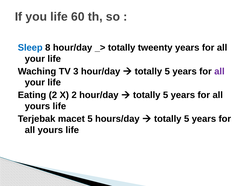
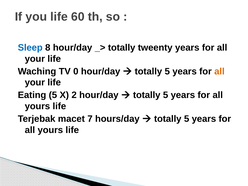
3: 3 -> 0
all at (219, 71) colour: purple -> orange
Eating 2: 2 -> 5
macet 5: 5 -> 7
